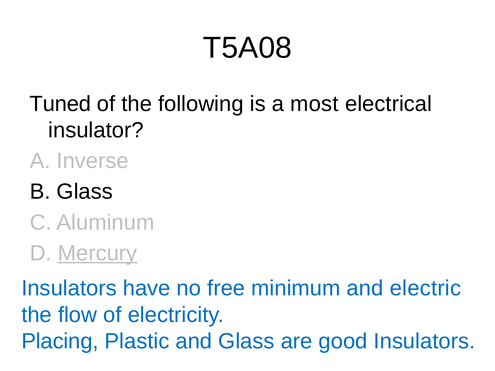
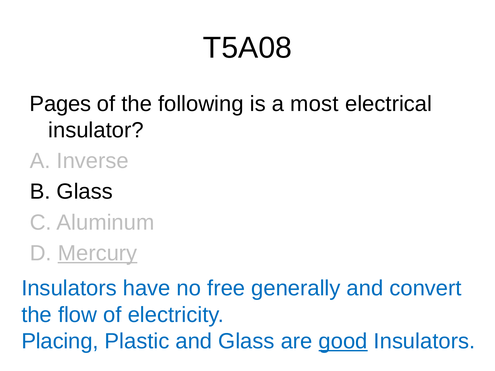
Tuned: Tuned -> Pages
minimum: minimum -> generally
electric: electric -> convert
good underline: none -> present
